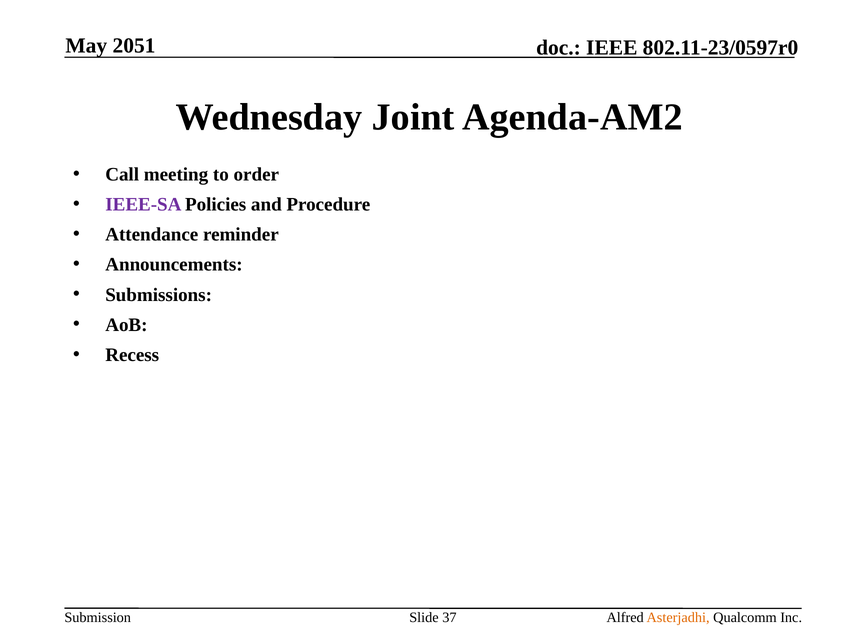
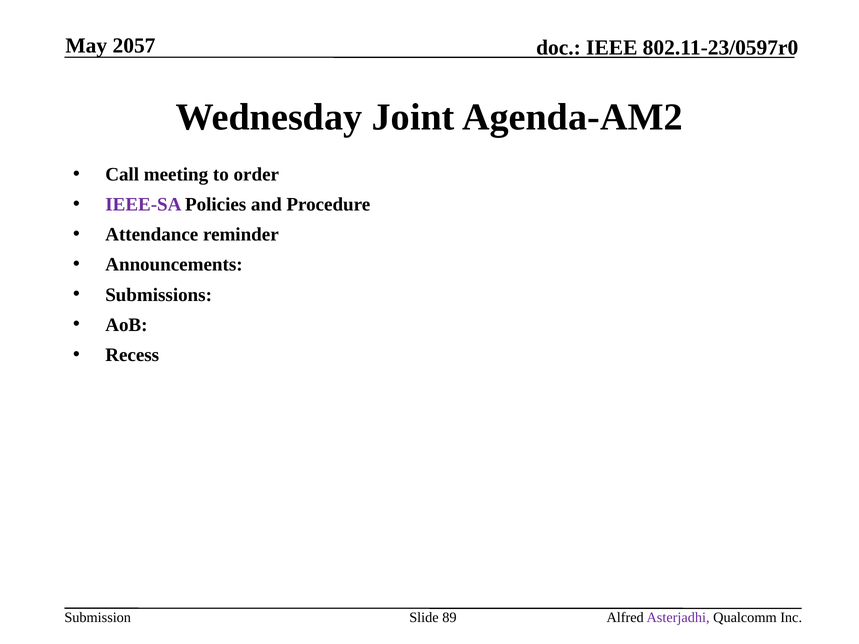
2051: 2051 -> 2057
37: 37 -> 89
Asterjadhi colour: orange -> purple
